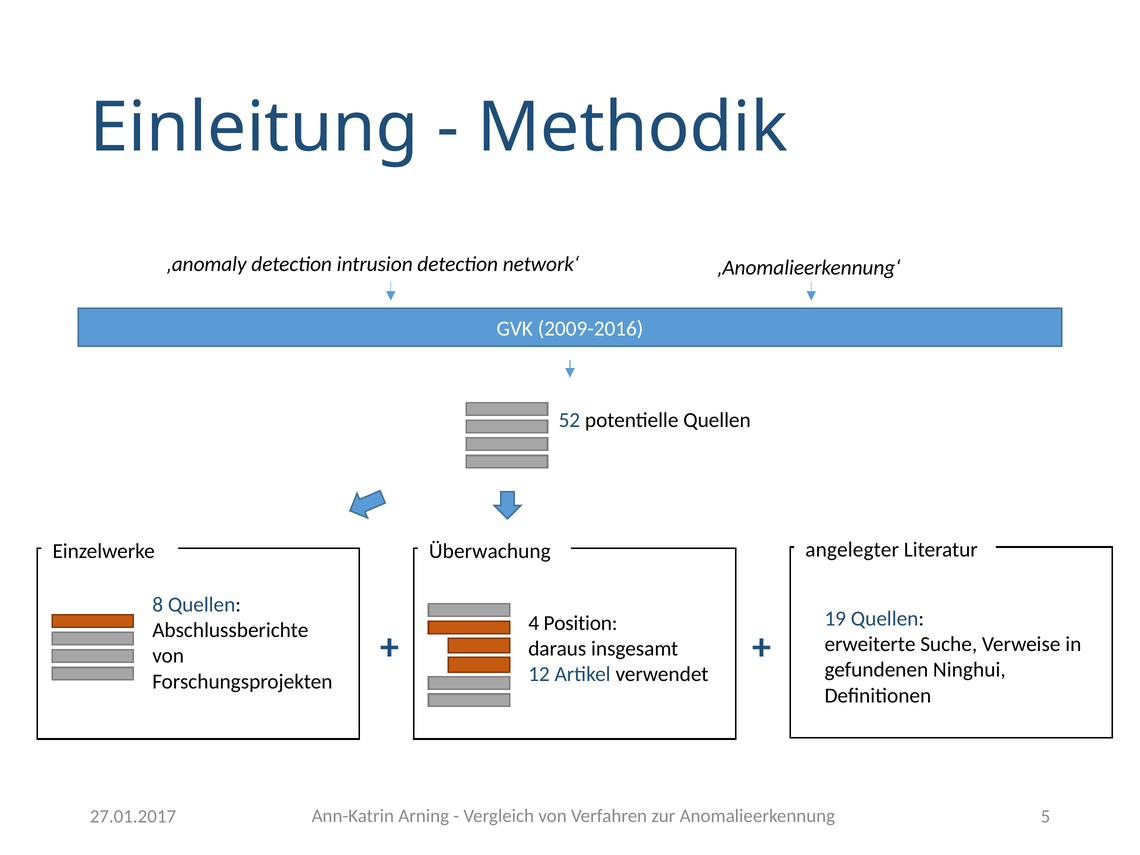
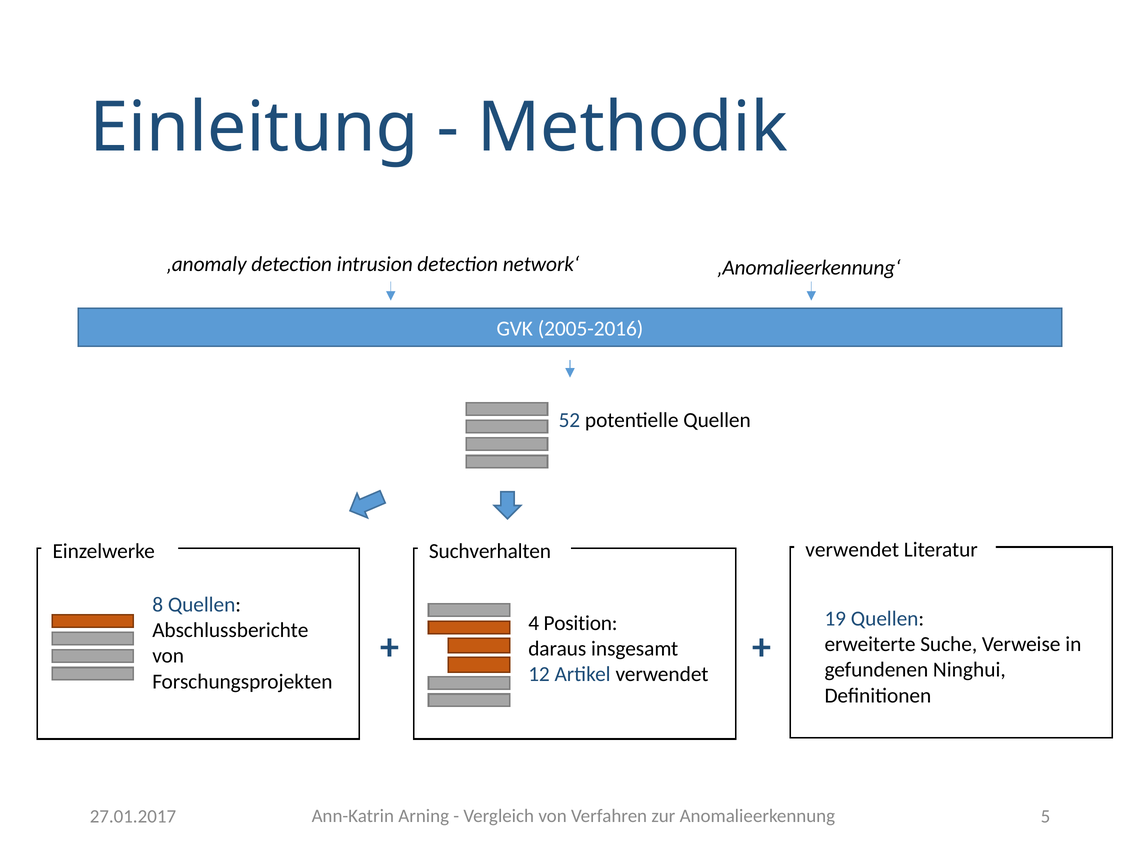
2009-2016: 2009-2016 -> 2005-2016
angelegter at (852, 550): angelegter -> verwendet
Überwachung: Überwachung -> Suchverhalten
